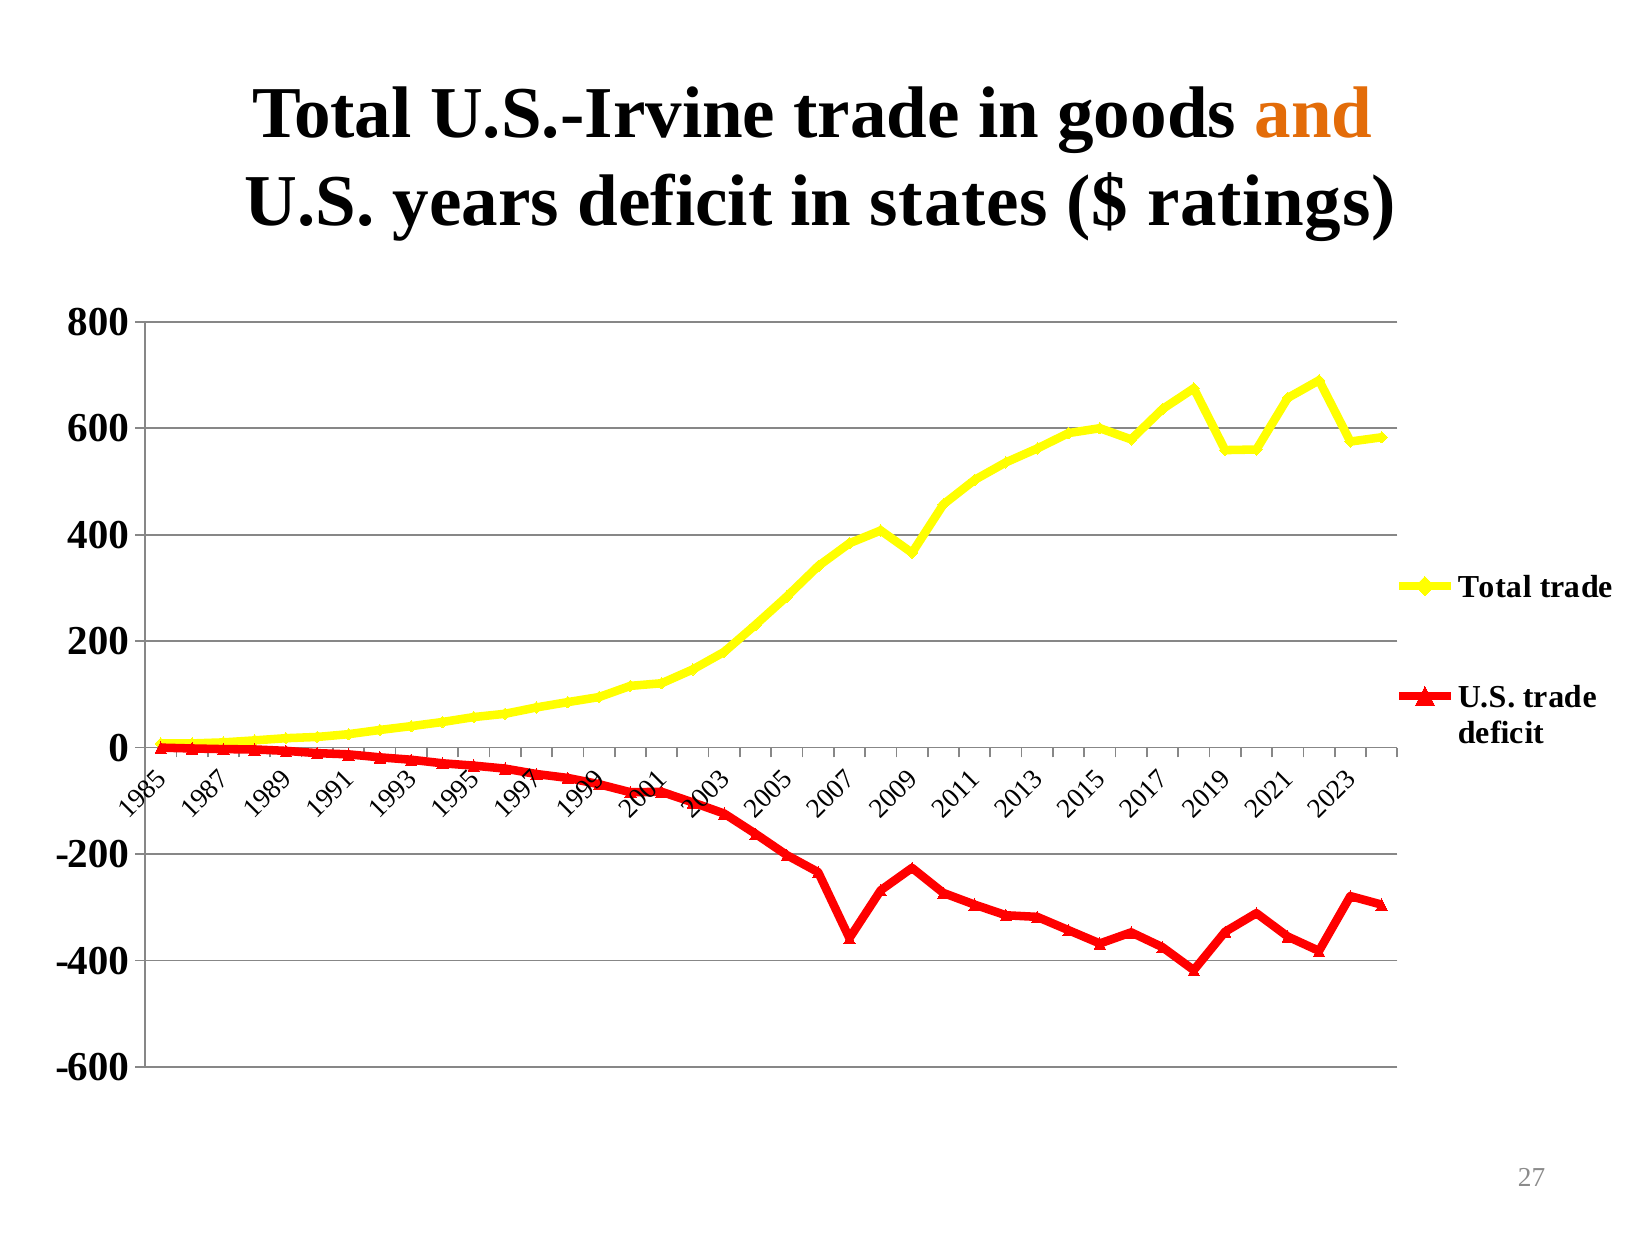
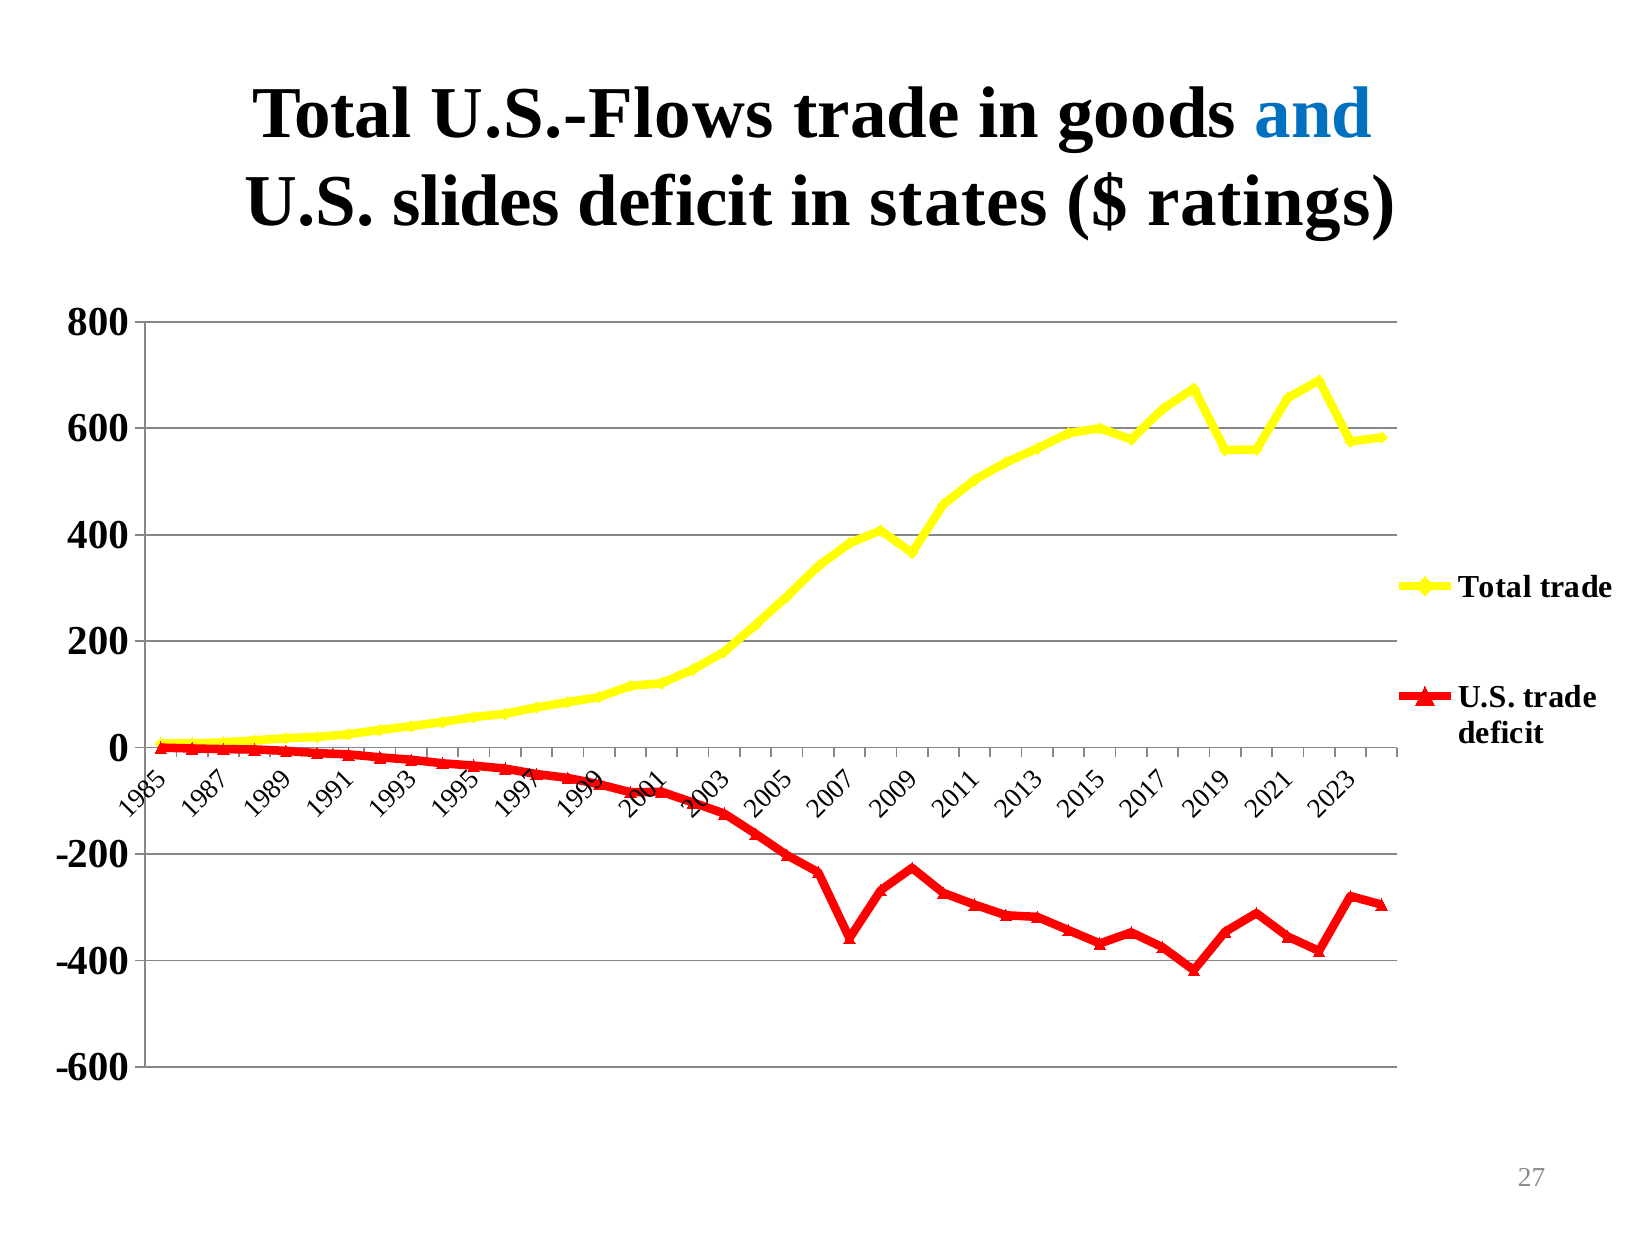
U.S.-Irvine: U.S.-Irvine -> U.S.-Flows
and colour: orange -> blue
years: years -> slides
